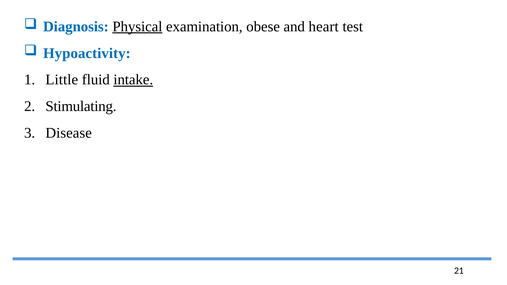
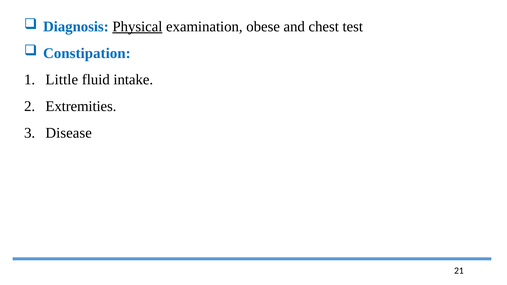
heart: heart -> chest
Hypoactivity: Hypoactivity -> Constipation
intake underline: present -> none
Stimulating: Stimulating -> Extremities
